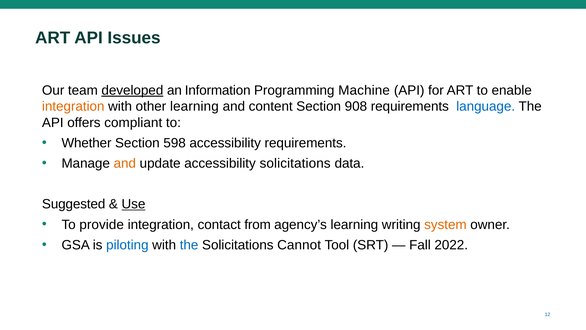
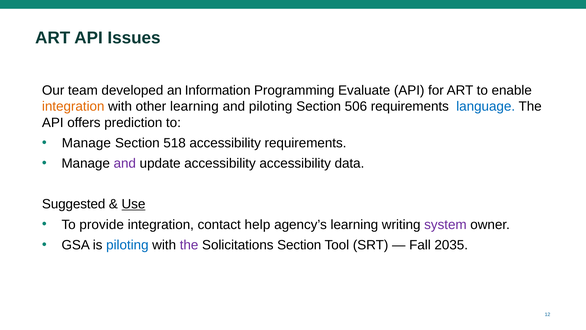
developed underline: present -> none
Machine: Machine -> Evaluate
and content: content -> piloting
908: 908 -> 506
compliant: compliant -> prediction
Whether at (87, 143): Whether -> Manage
598: 598 -> 518
and at (125, 163) colour: orange -> purple
accessibility solicitations: solicitations -> accessibility
from: from -> help
system colour: orange -> purple
the at (189, 245) colour: blue -> purple
Solicitations Cannot: Cannot -> Section
2022: 2022 -> 2035
